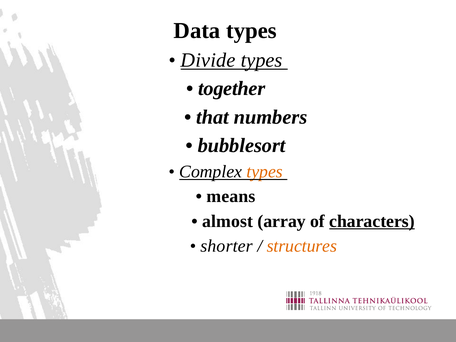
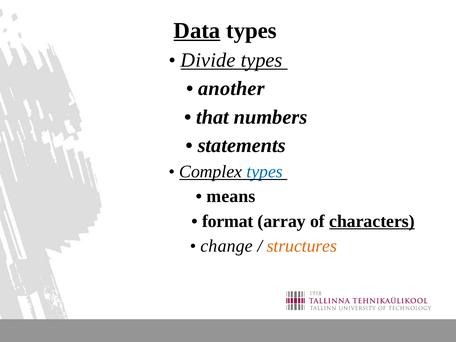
Data underline: none -> present
together: together -> another
bubblesort: bubblesort -> statements
types at (265, 172) colour: orange -> blue
almost: almost -> format
shorter: shorter -> change
